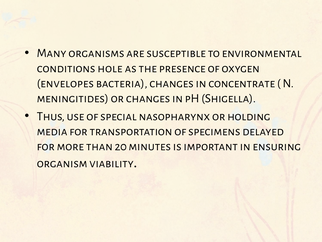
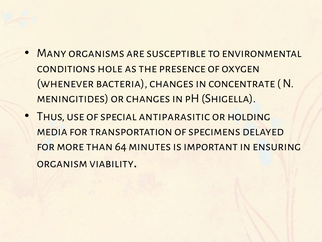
envelopes: envelopes -> whenever
nasopharynx: nasopharynx -> antiparasitic
20: 20 -> 64
